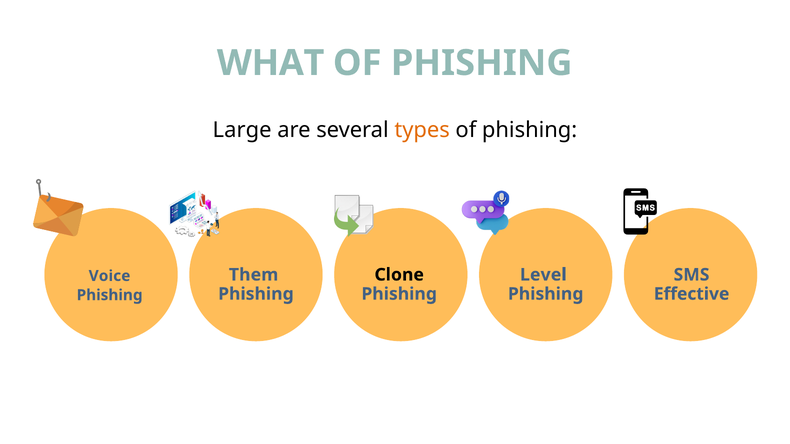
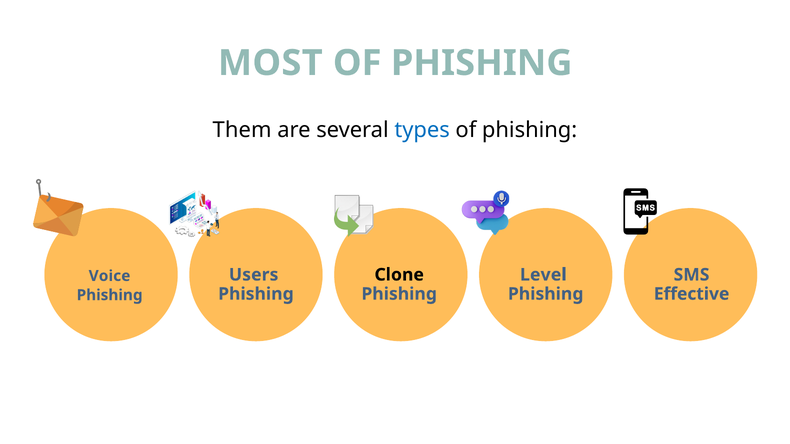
WHAT: WHAT -> MOST
Large: Large -> Them
types colour: orange -> blue
Them: Them -> Users
